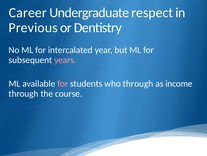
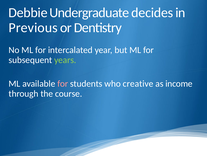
Career: Career -> Debbie
respect: respect -> decides
years colour: pink -> light green
who through: through -> creative
